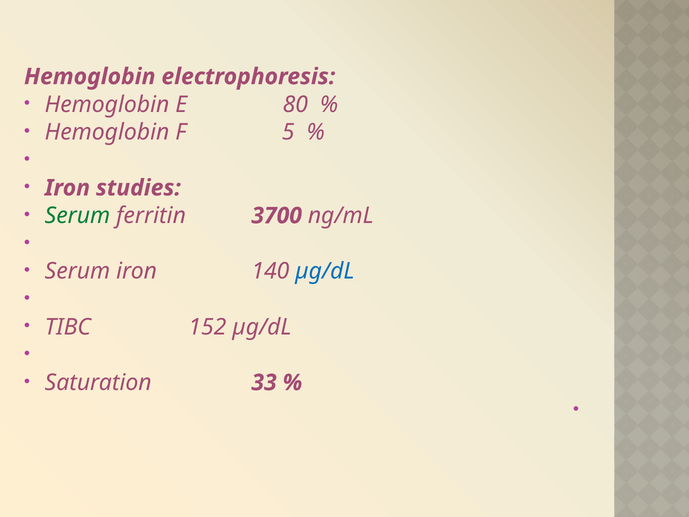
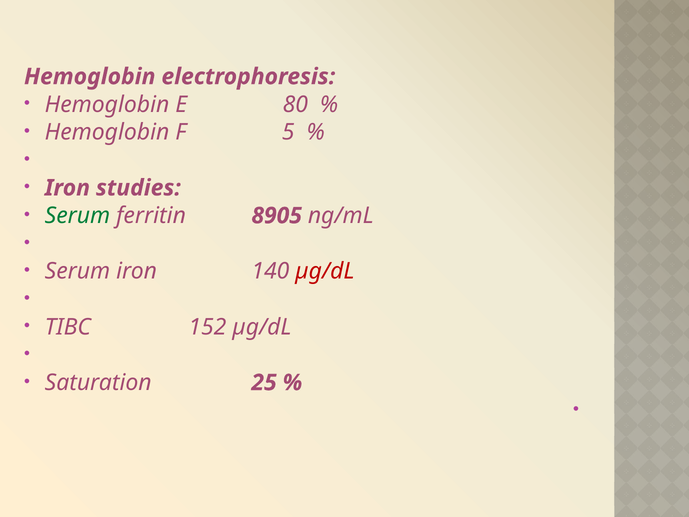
3700: 3700 -> 8905
µg/dL at (325, 271) colour: blue -> red
33: 33 -> 25
